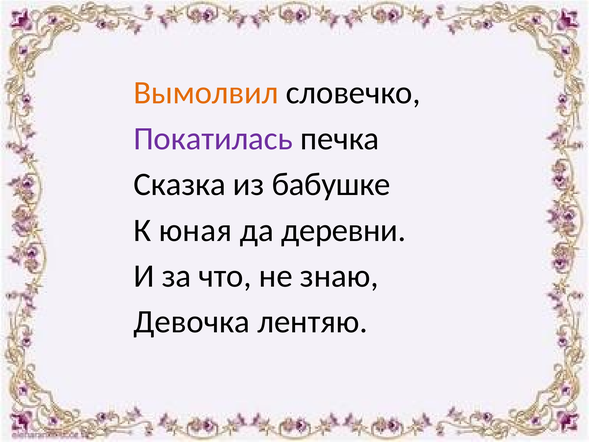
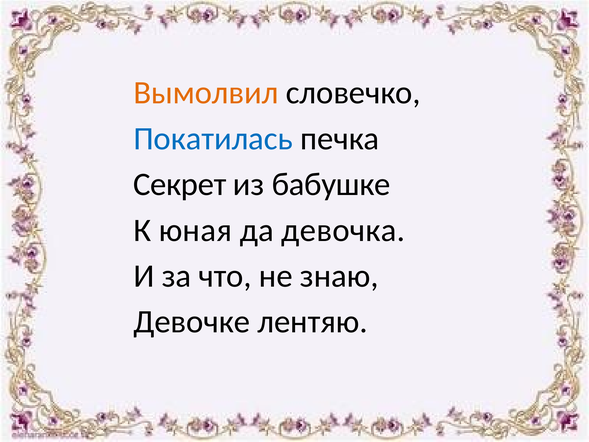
Покатилась colour: purple -> blue
Сказка: Сказка -> Секрет
деревни: деревни -> девочка
Девочка: Девочка -> Девочке
